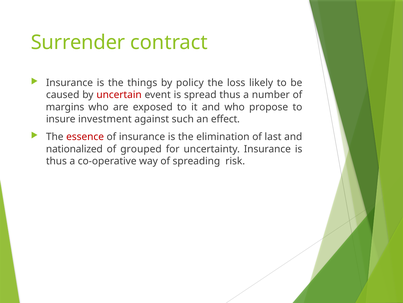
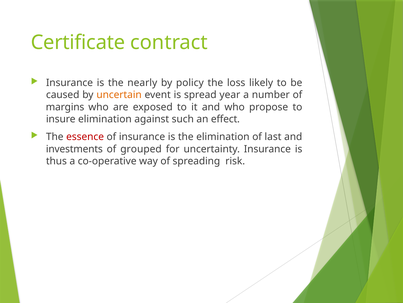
Surrender: Surrender -> Certificate
things: things -> nearly
uncertain colour: red -> orange
spread thus: thus -> year
insure investment: investment -> elimination
nationalized: nationalized -> investments
